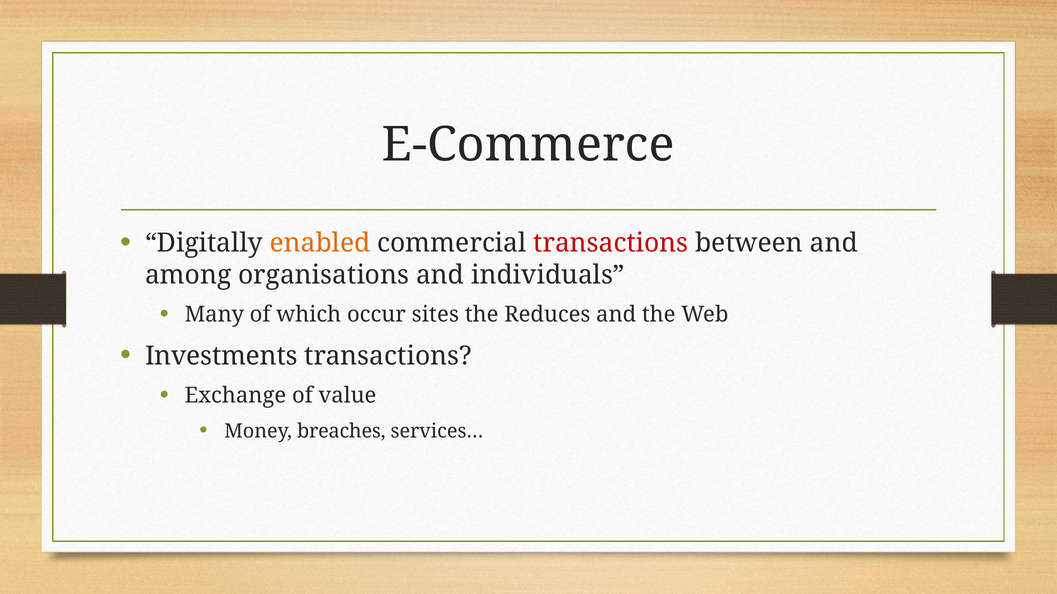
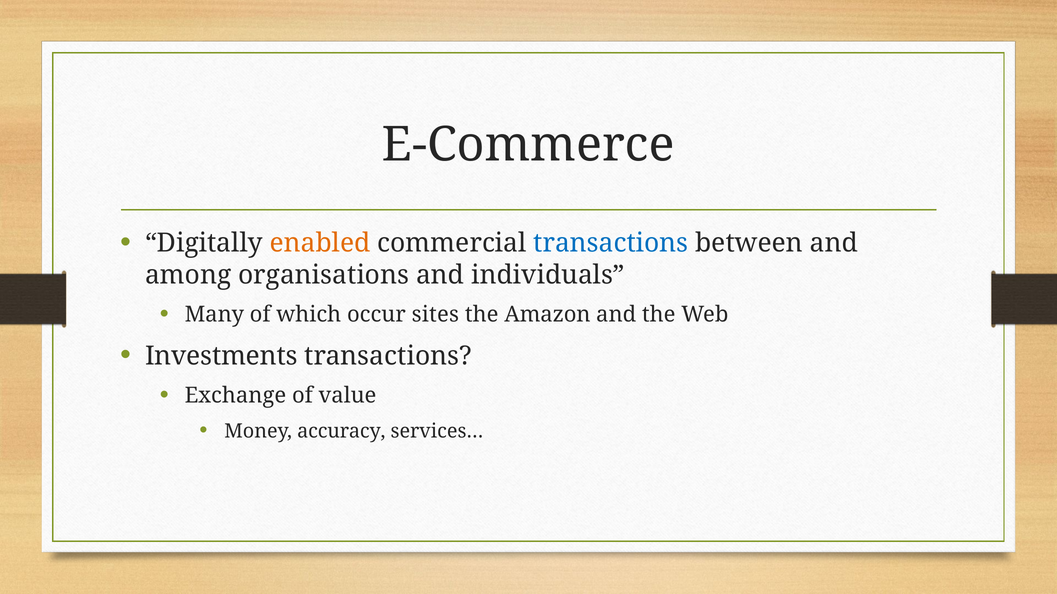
transactions at (611, 243) colour: red -> blue
Reduces: Reduces -> Amazon
breaches: breaches -> accuracy
